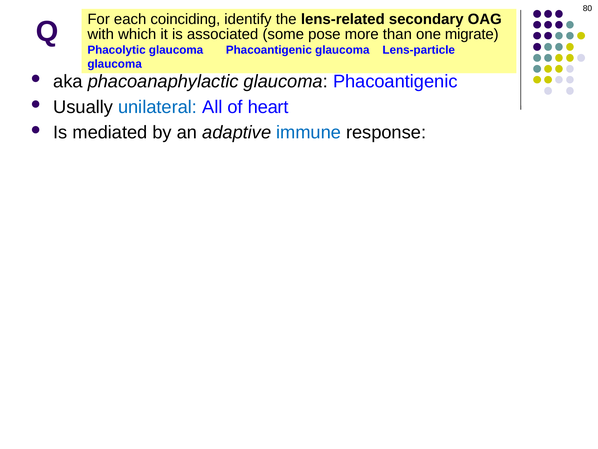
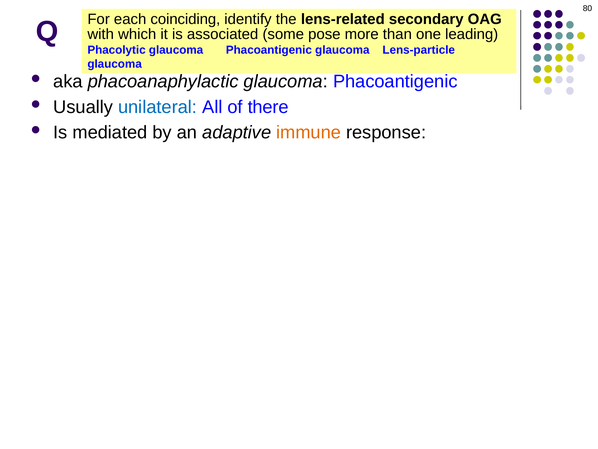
migrate: migrate -> leading
heart: heart -> there
immune colour: blue -> orange
